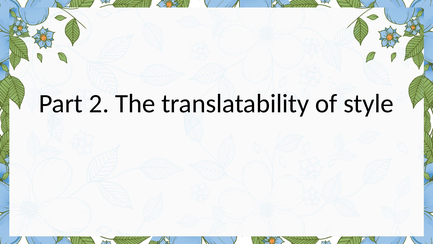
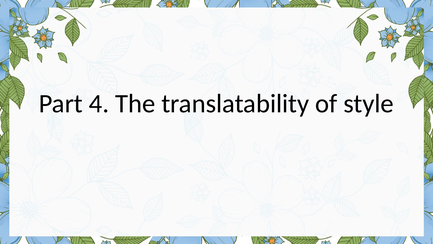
2: 2 -> 4
